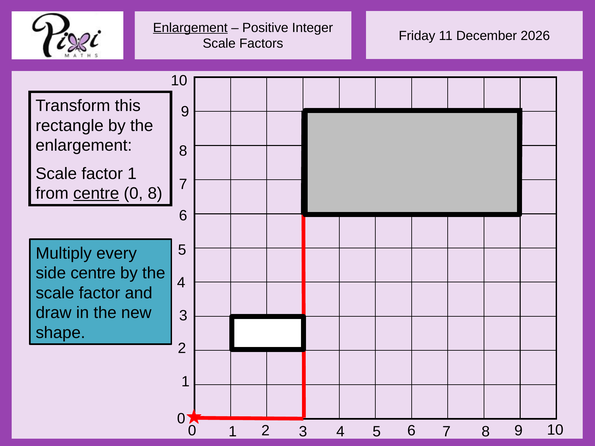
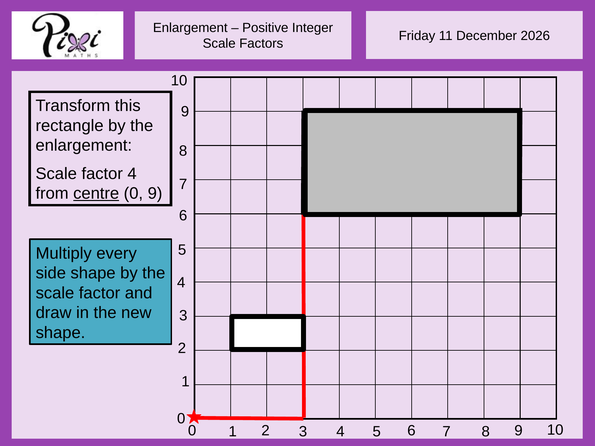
Enlargement at (190, 28) underline: present -> none
factor 1: 1 -> 4
0 8: 8 -> 9
side centre: centre -> shape
